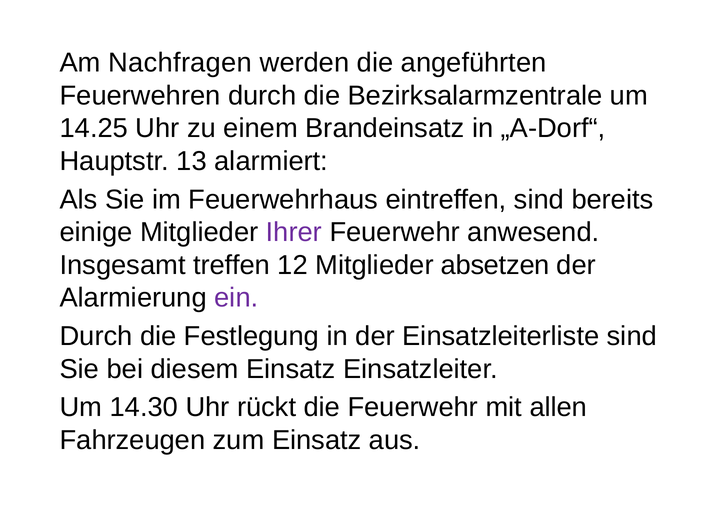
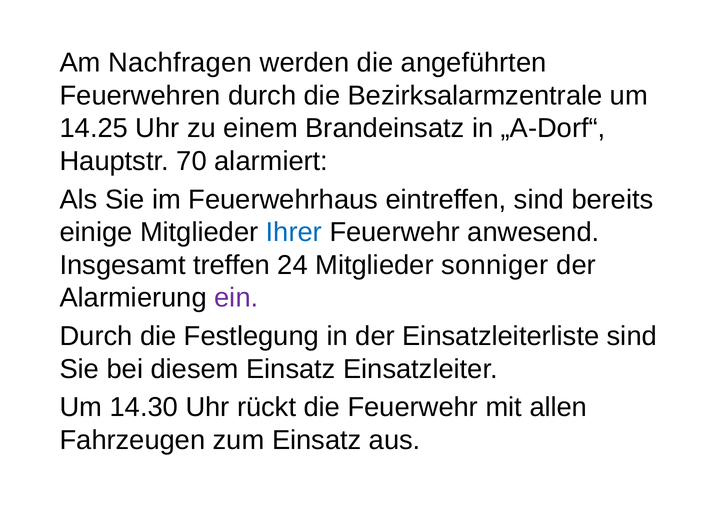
13: 13 -> 70
Ihrer colour: purple -> blue
12: 12 -> 24
absetzen: absetzen -> sonniger
